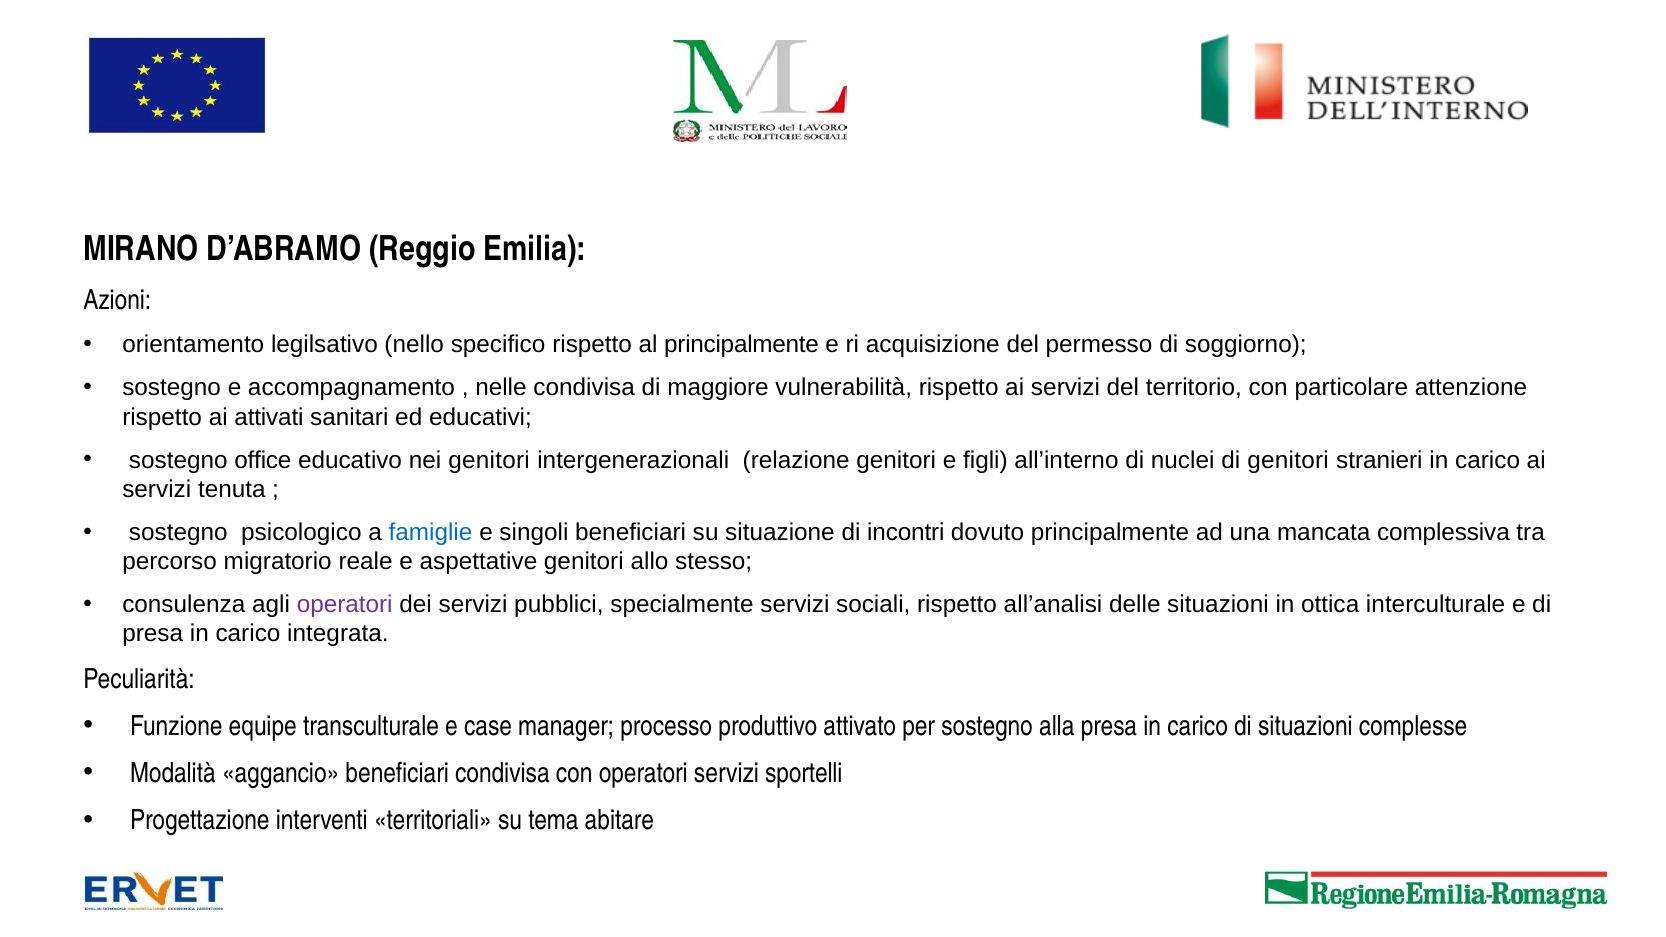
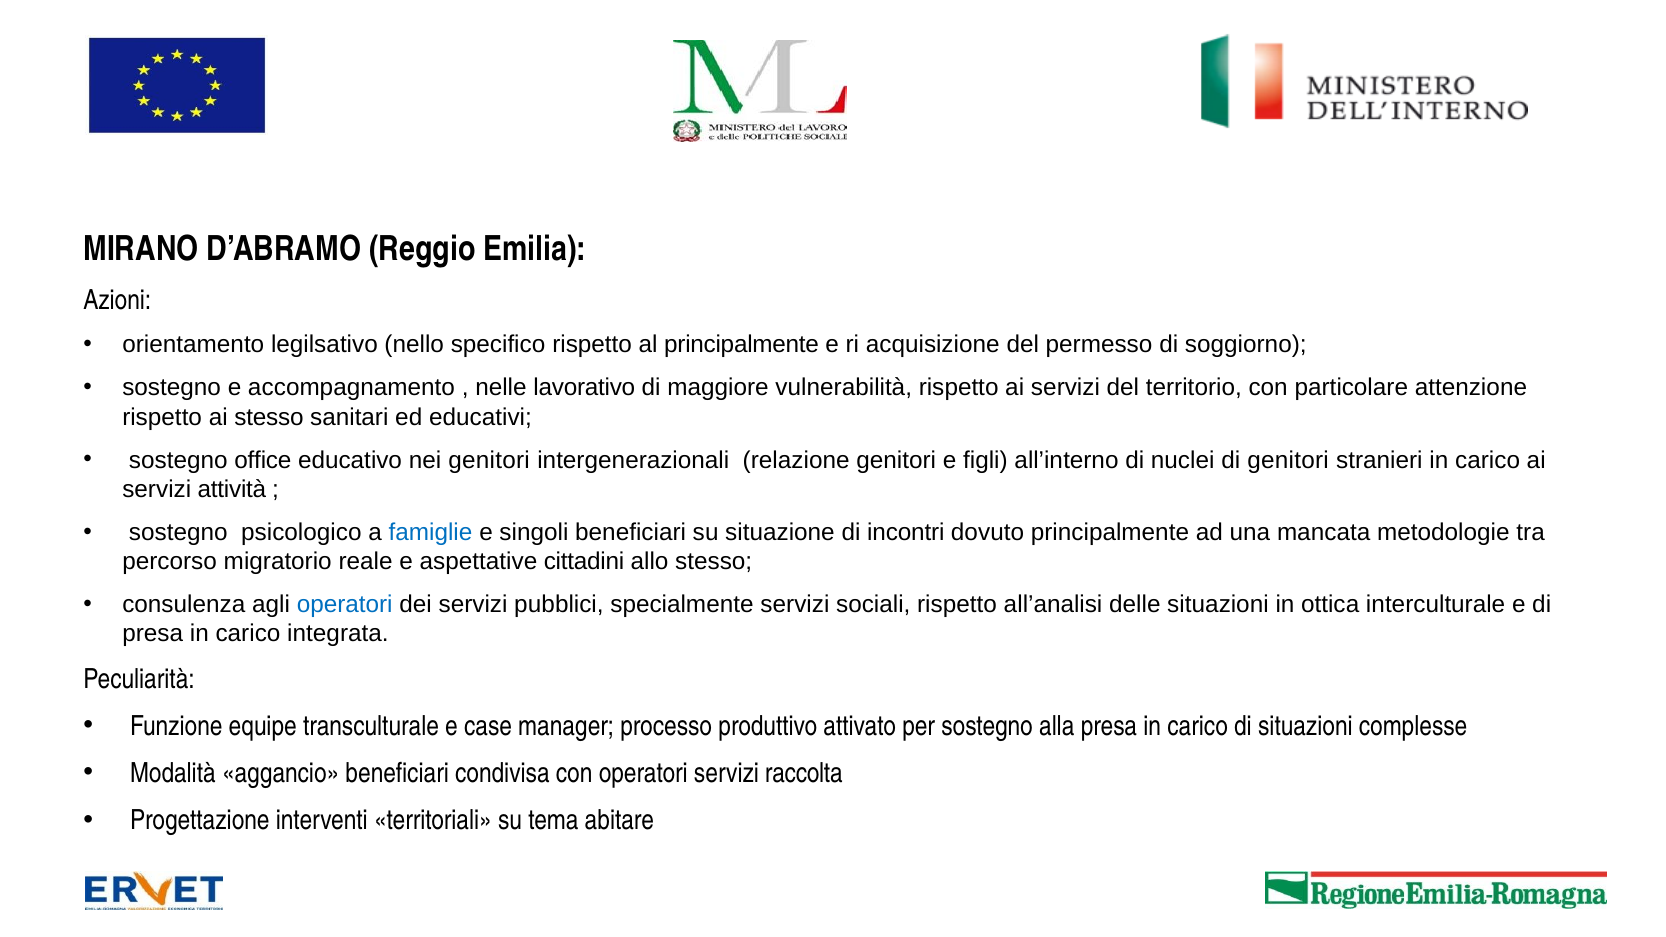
nelle condivisa: condivisa -> lavorativo
ai attivati: attivati -> stesso
tenuta: tenuta -> attività
complessiva: complessiva -> metodologie
aspettative genitori: genitori -> cittadini
operatori at (345, 605) colour: purple -> blue
sportelli: sportelli -> raccolta
